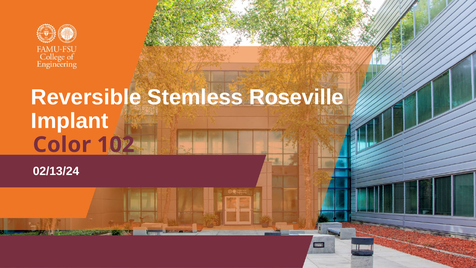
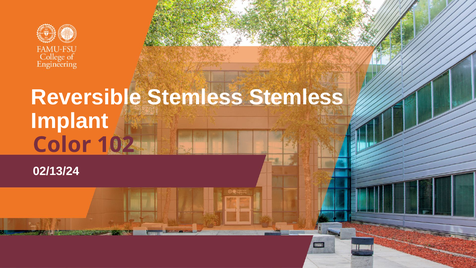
Stemless Roseville: Roseville -> Stemless
